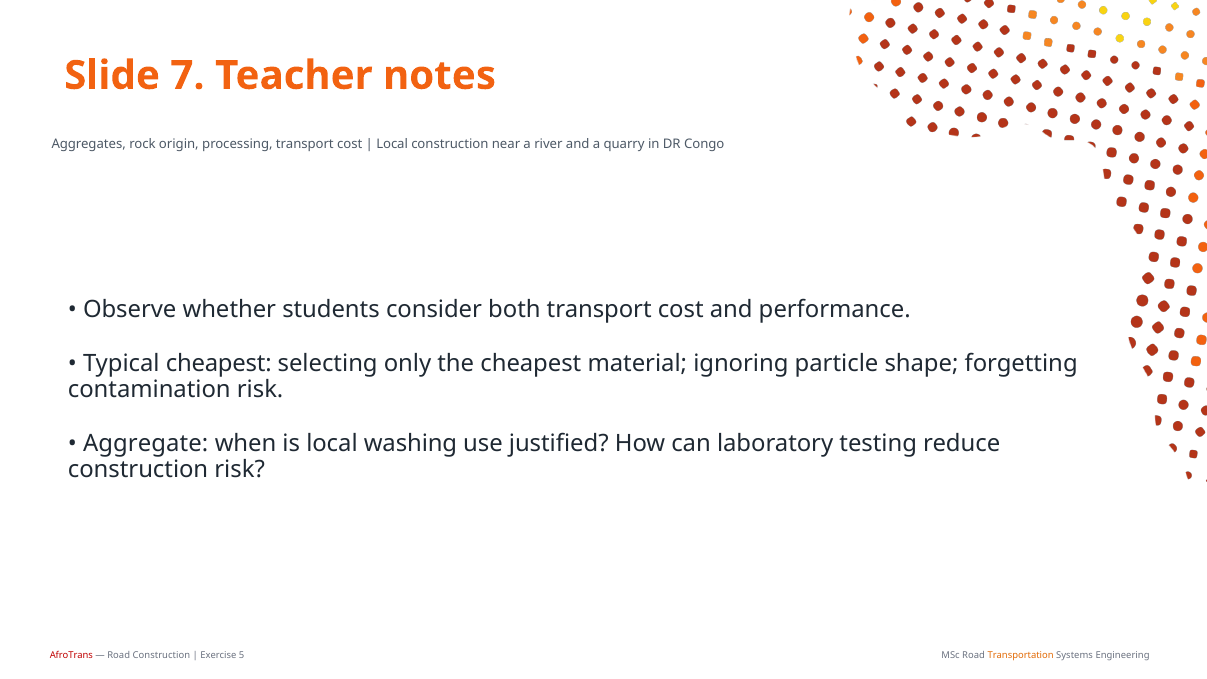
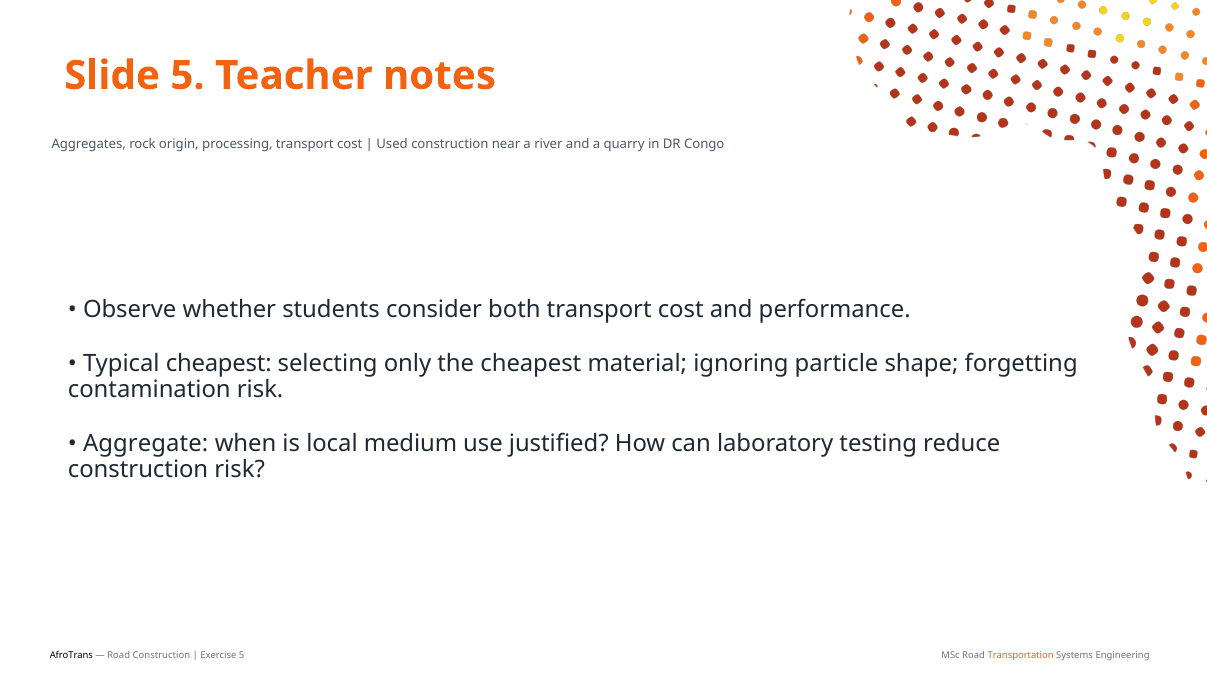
Slide 7: 7 -> 5
Local at (392, 144): Local -> Used
washing: washing -> medium
AfroTrans colour: red -> black
